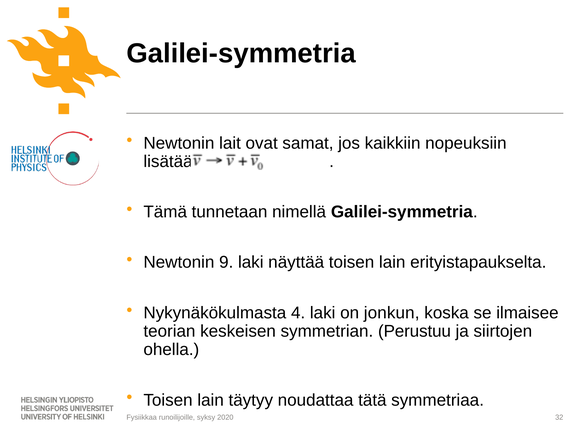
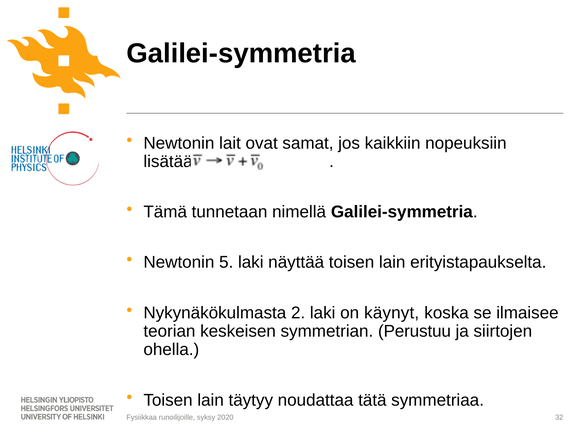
9: 9 -> 5
4: 4 -> 2
jonkun: jonkun -> käynyt
